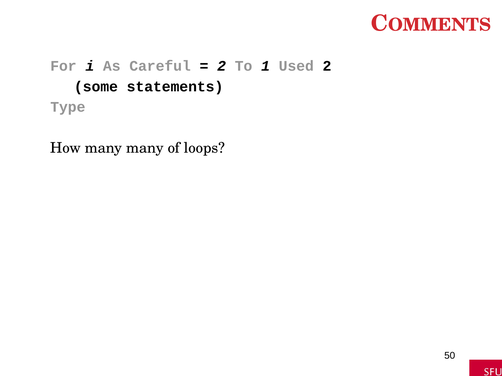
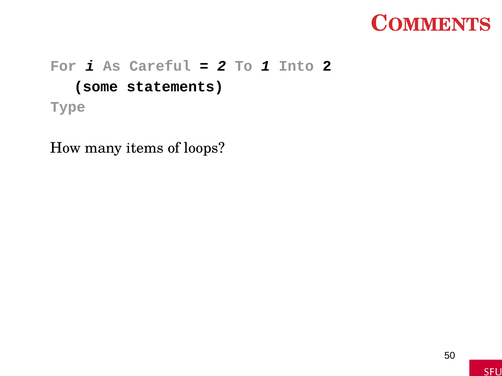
Used: Used -> Into
many many: many -> items
